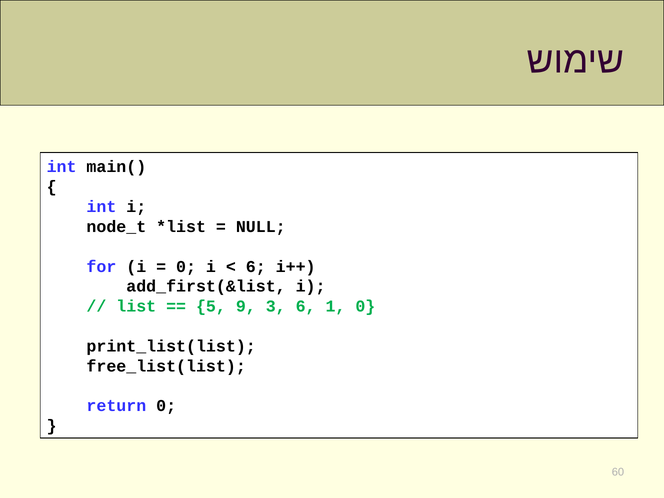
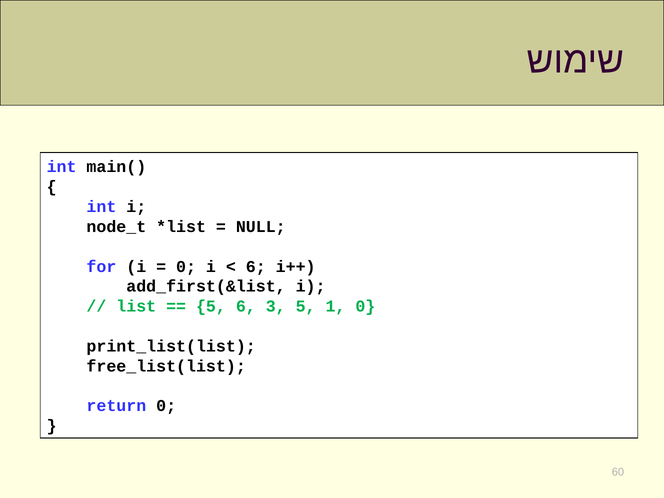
5 9: 9 -> 6
3 6: 6 -> 5
